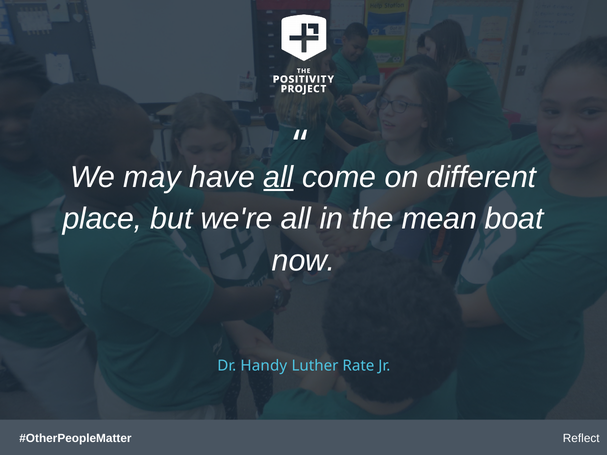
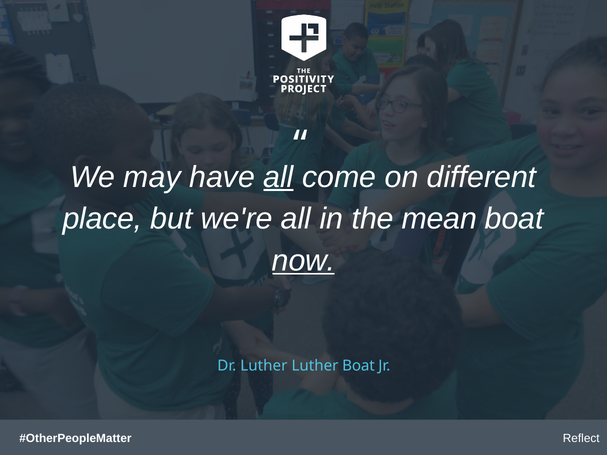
now underline: none -> present
Dr Handy: Handy -> Luther
Luther Rate: Rate -> Boat
